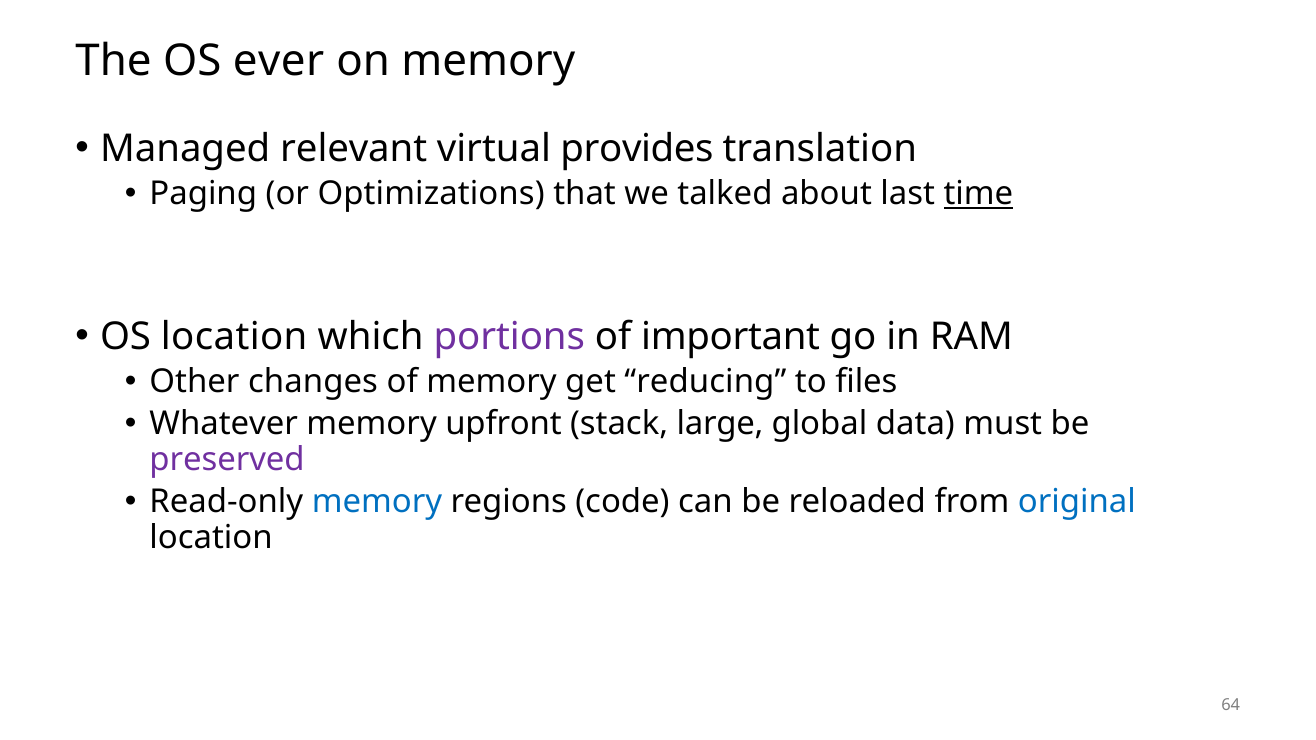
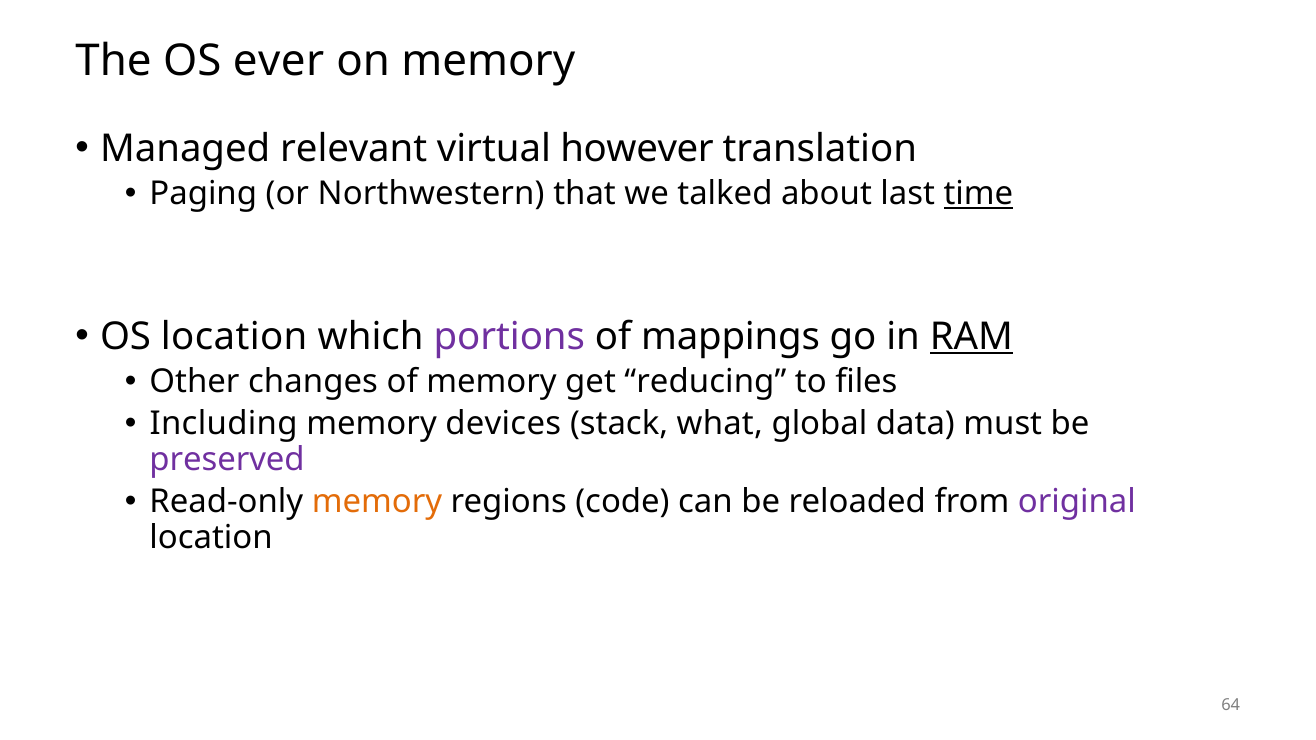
provides: provides -> however
Optimizations: Optimizations -> Northwestern
important: important -> mappings
RAM underline: none -> present
Whatever: Whatever -> Including
upfront: upfront -> devices
large: large -> what
memory at (377, 502) colour: blue -> orange
original colour: blue -> purple
